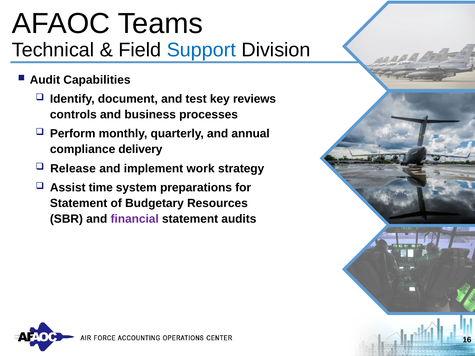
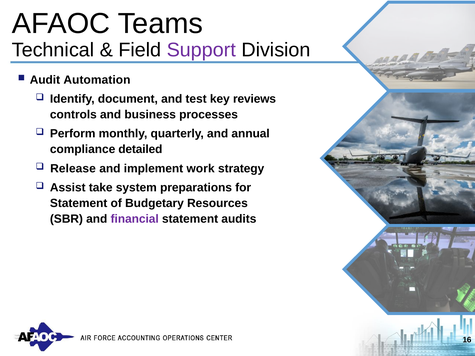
Support colour: blue -> purple
Capabilities: Capabilities -> Automation
delivery: delivery -> detailed
time: time -> take
